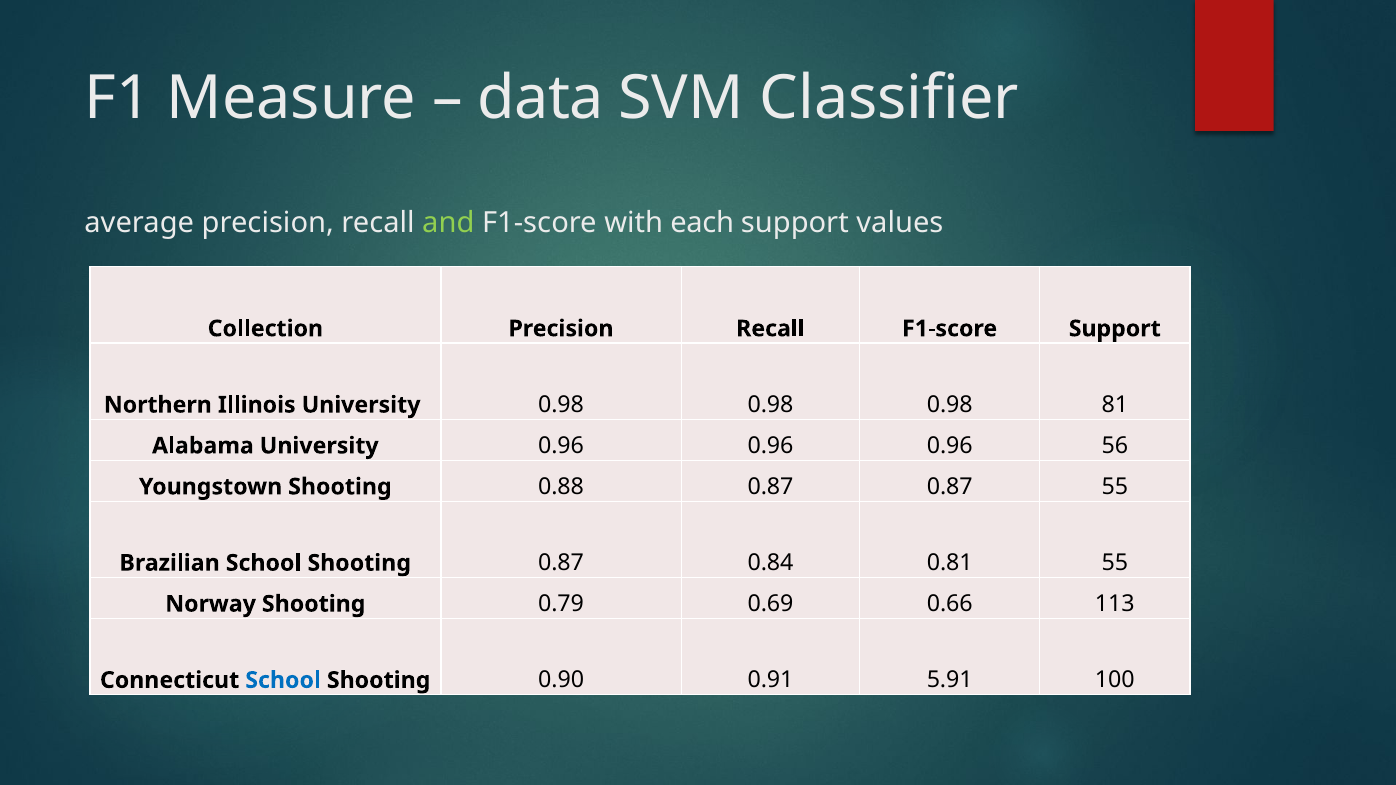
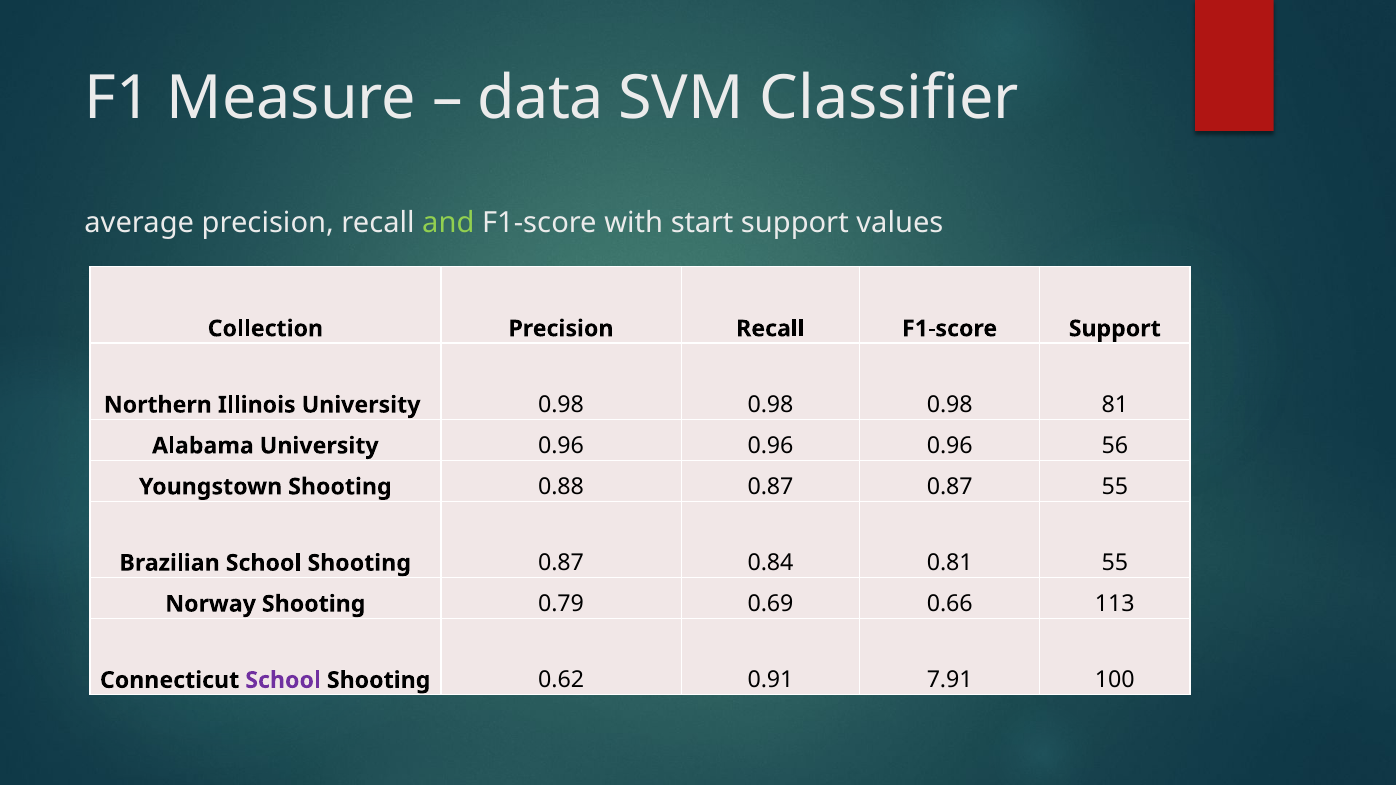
each: each -> start
School at (283, 680) colour: blue -> purple
0.90: 0.90 -> 0.62
5.91: 5.91 -> 7.91
